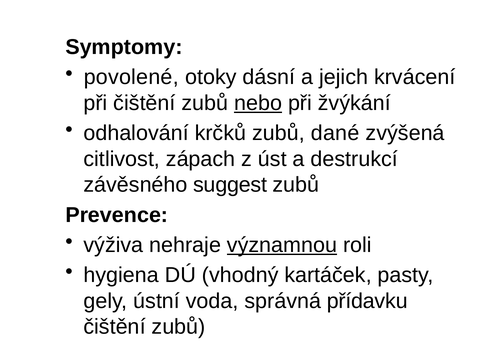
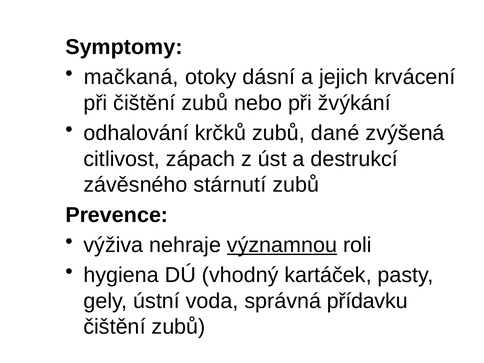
povolené: povolené -> mačkaná
nebo underline: present -> none
suggest: suggest -> stárnutí
